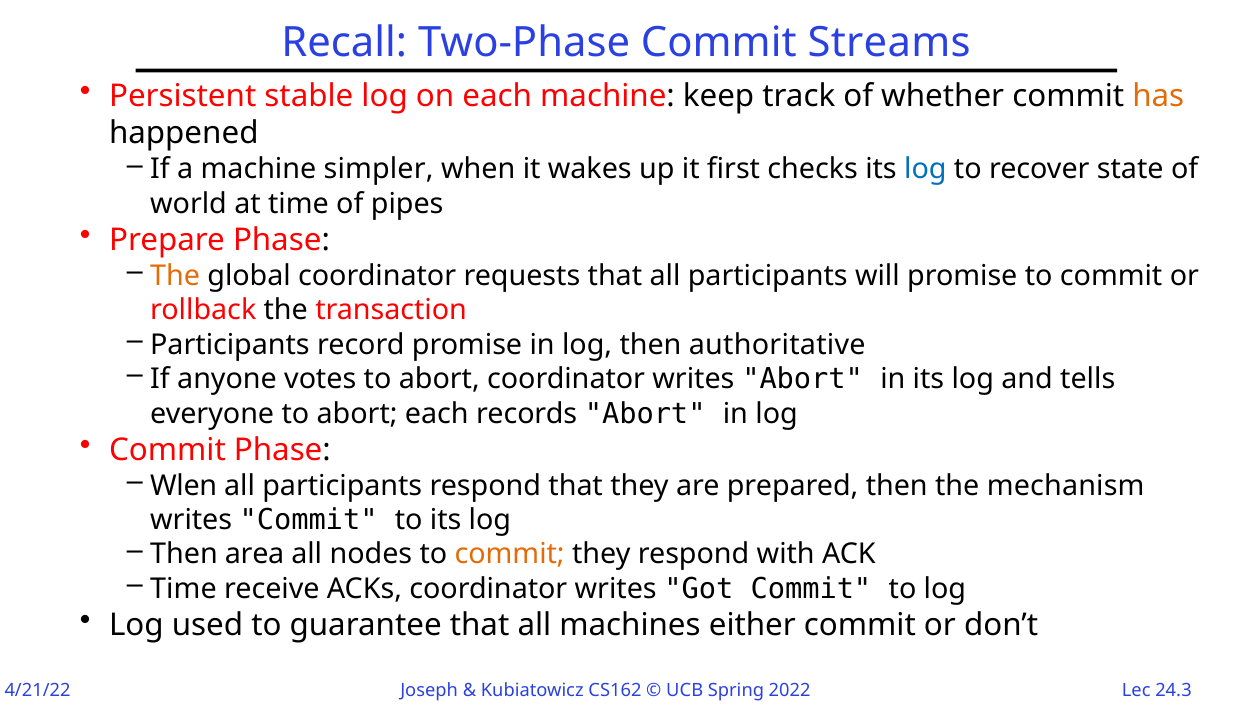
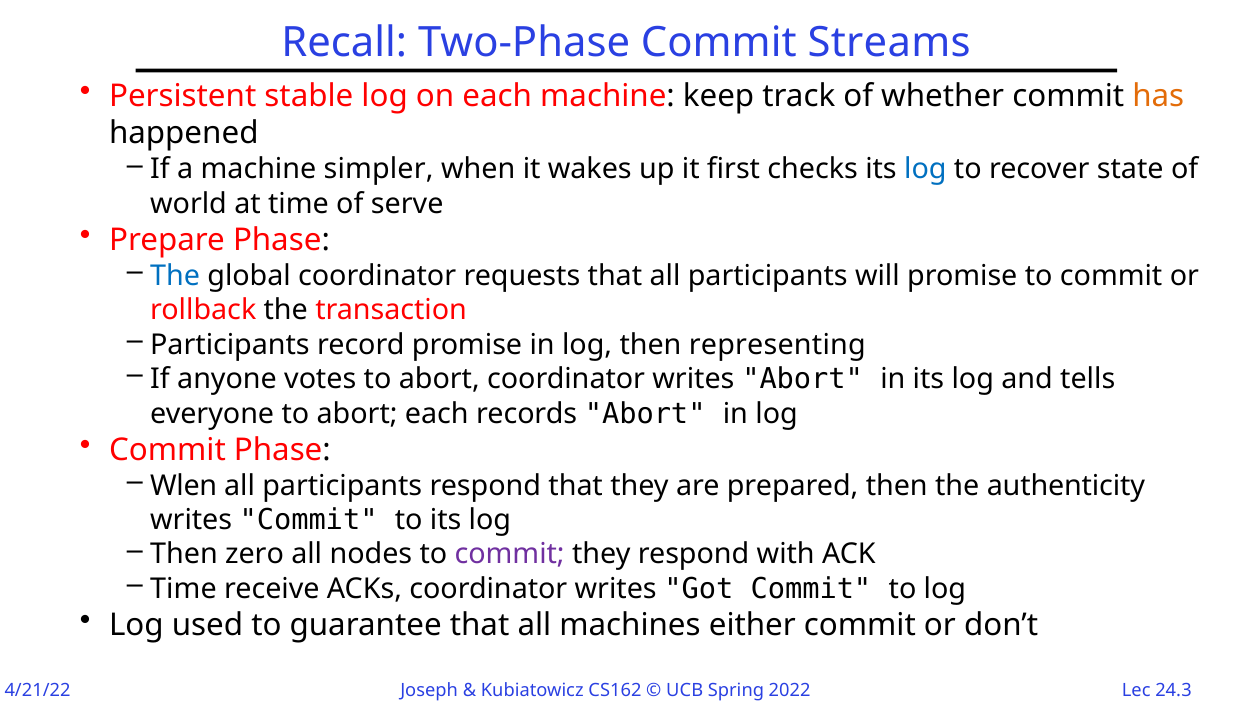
pipes: pipes -> serve
The at (175, 276) colour: orange -> blue
authoritative: authoritative -> representing
mechanism: mechanism -> authenticity
area: area -> zero
commit at (510, 554) colour: orange -> purple
